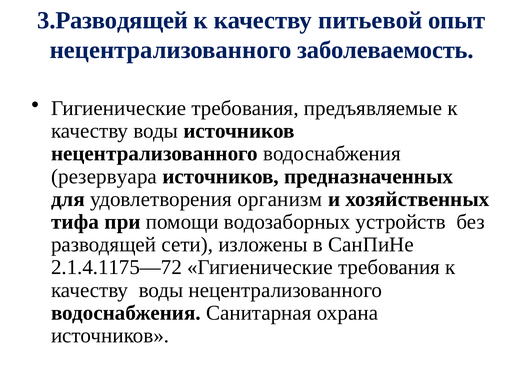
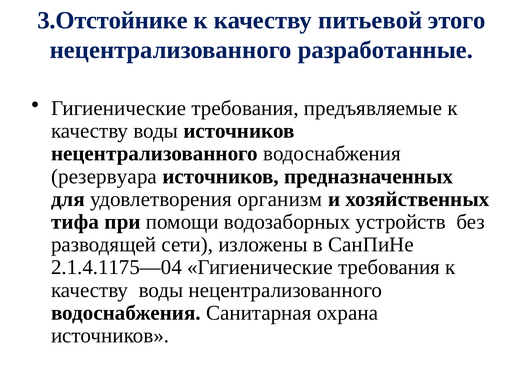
3.Разводящей: 3.Разводящей -> 3.Отстойнике
опыт: опыт -> этого
заболеваемость: заболеваемость -> разработанные
2.1.4.1175—72: 2.1.4.1175—72 -> 2.1.4.1175—04
